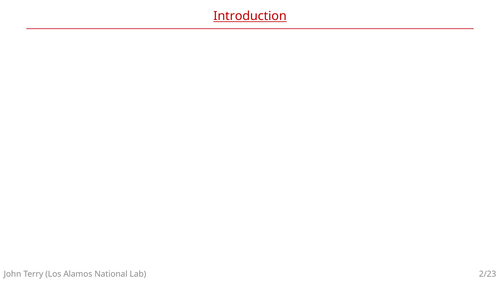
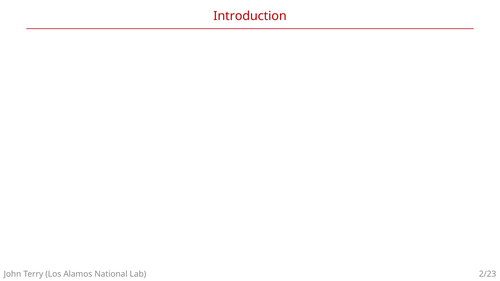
Introduction underline: present -> none
